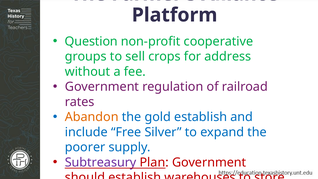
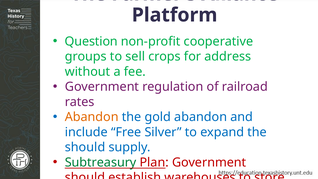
gold establish: establish -> abandon
poorer at (85, 147): poorer -> should
Subtreasury colour: purple -> green
